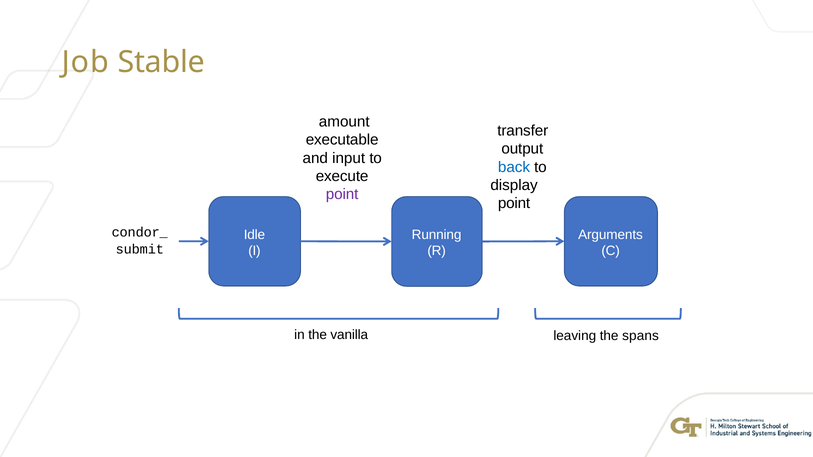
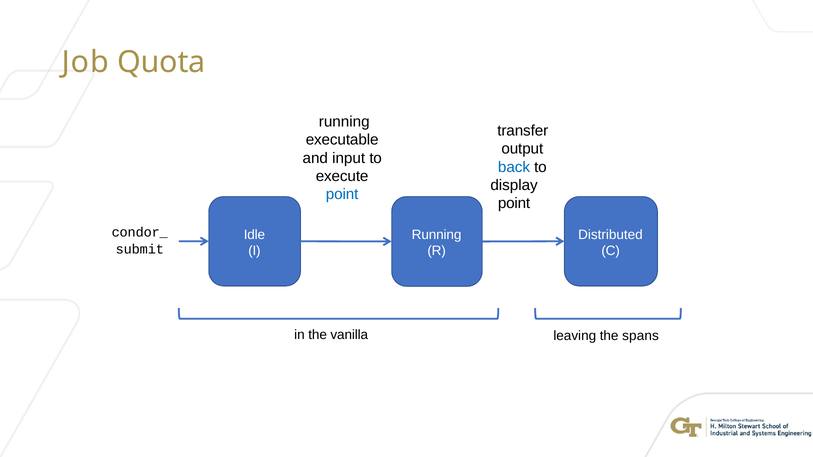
Stable: Stable -> Quota
amount at (344, 122): amount -> running
point at (342, 194) colour: purple -> blue
Arguments: Arguments -> Distributed
